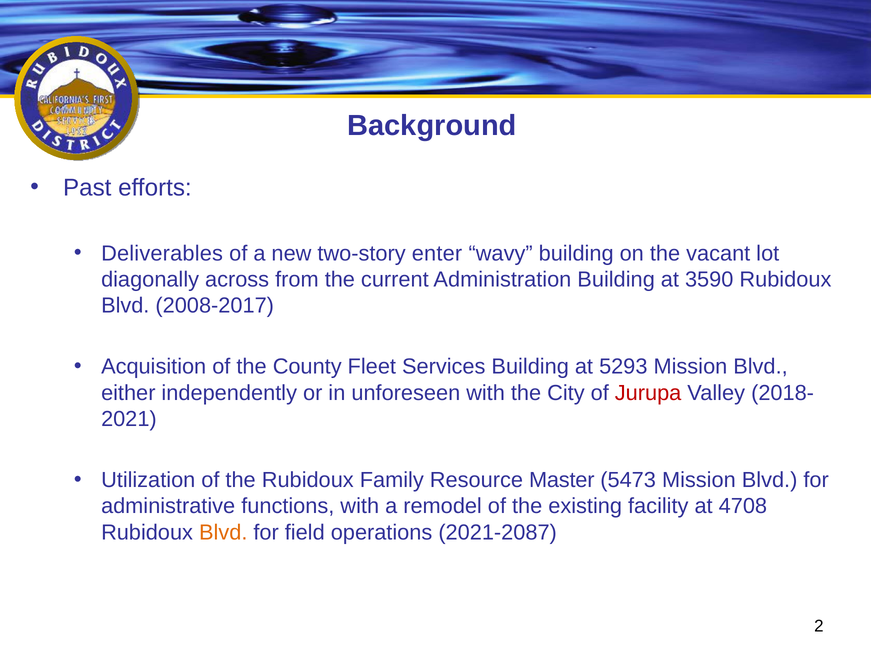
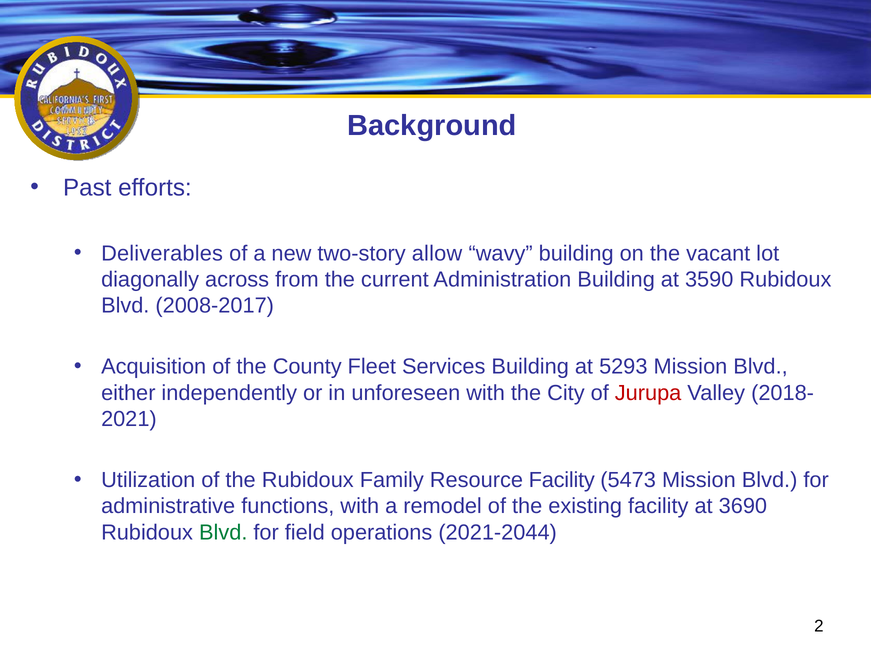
enter: enter -> allow
Resource Master: Master -> Facility
4708: 4708 -> 3690
Blvd at (223, 532) colour: orange -> green
2021-2087: 2021-2087 -> 2021-2044
